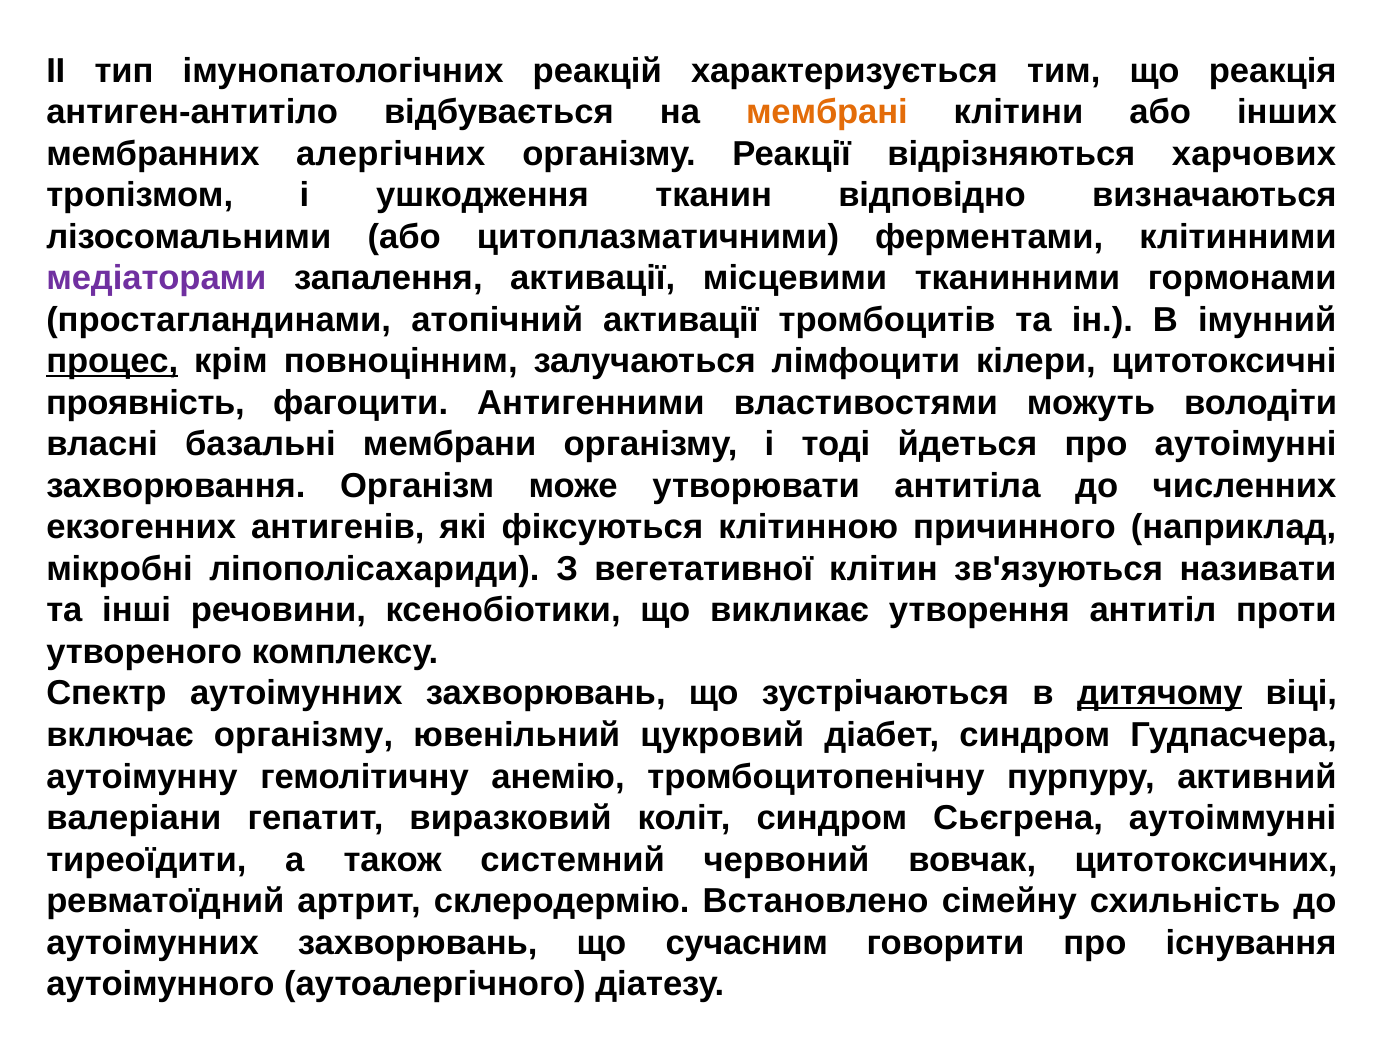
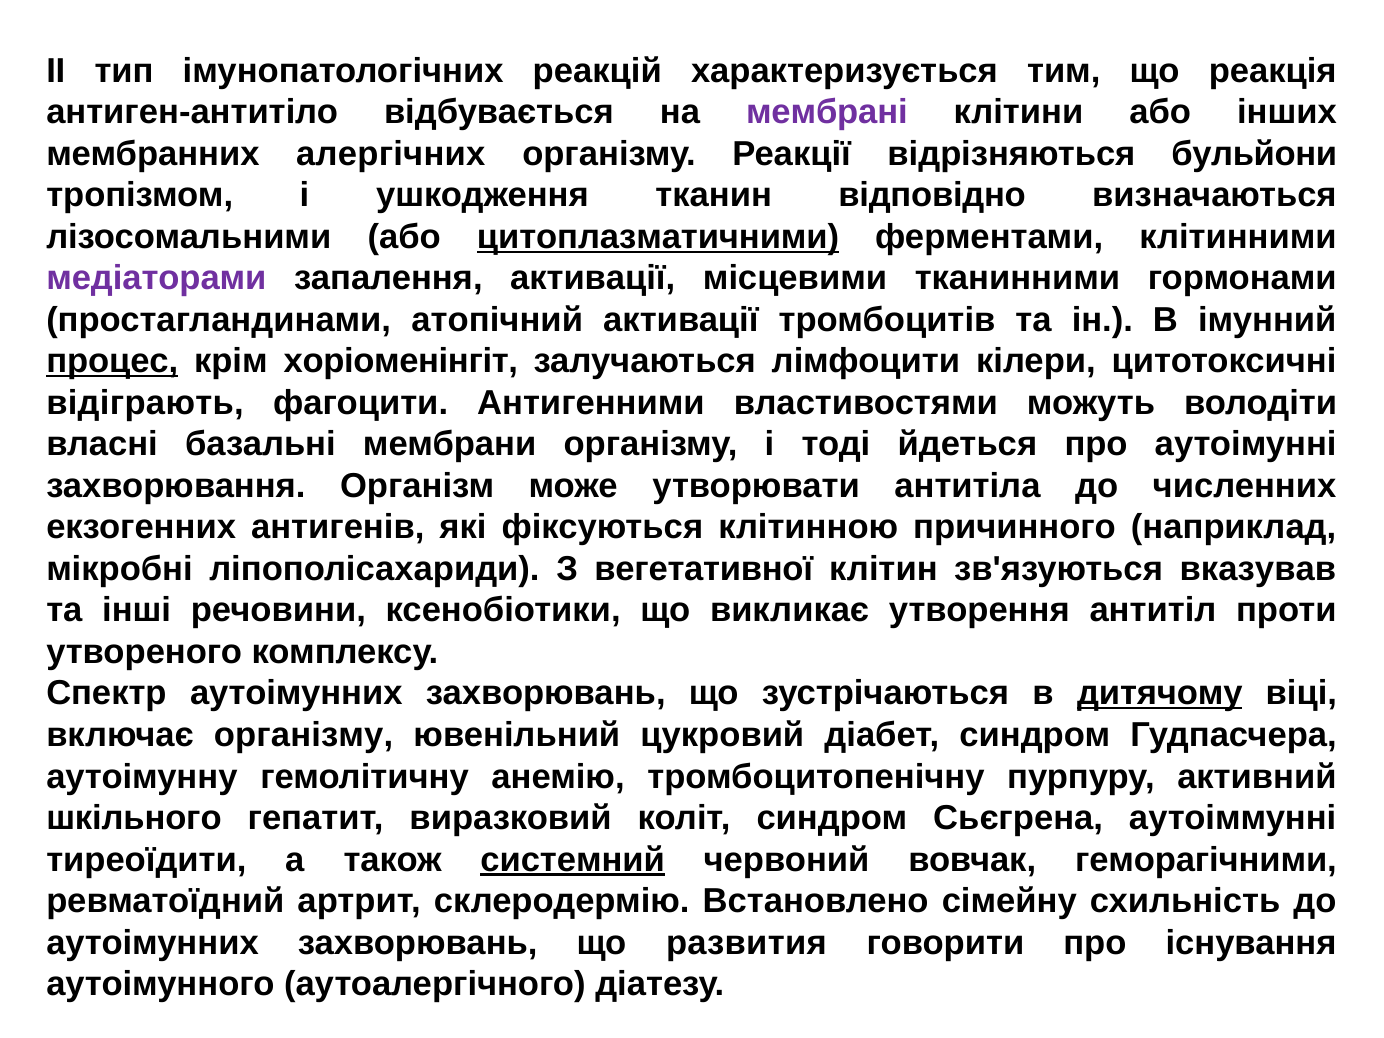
мембрані colour: orange -> purple
харчових: харчових -> бульйони
цитоплазматичними underline: none -> present
повноцiнним: повноцiнним -> хоріоменінгіт
проявність: проявність -> відіграють
називати: називати -> вказував
валерiани: валерiани -> шкiльного
системний underline: none -> present
цитотоксичних: цитотоксичних -> геморагiчними
сучасним: сучасним -> развития
